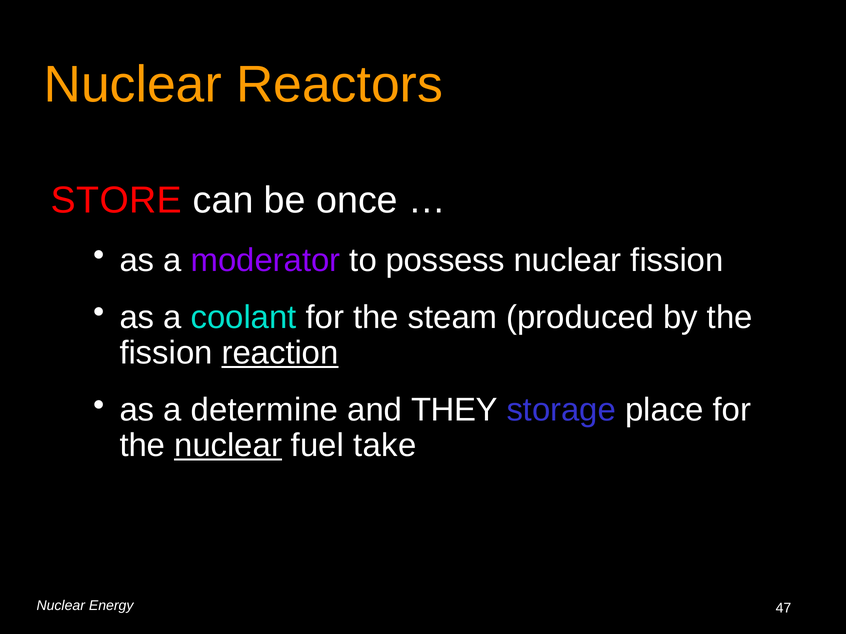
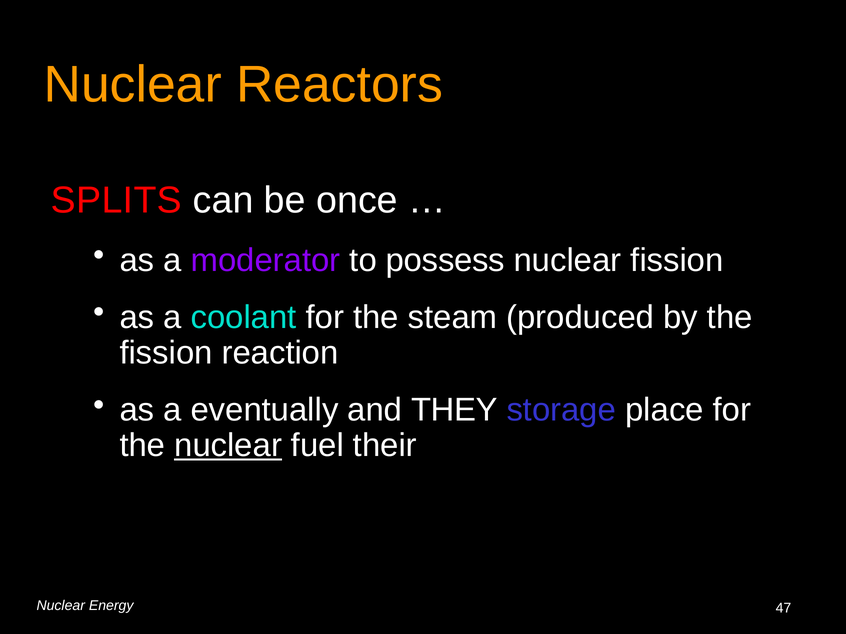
STORE: STORE -> SPLITS
reaction underline: present -> none
determine: determine -> eventually
take: take -> their
